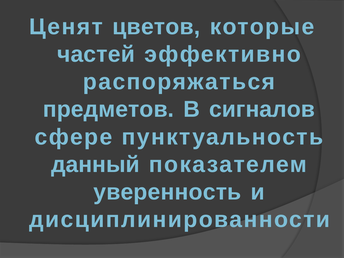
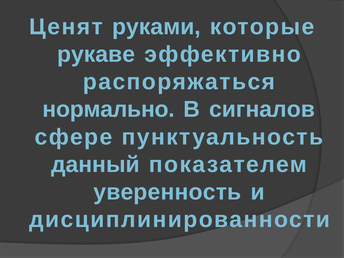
цветов: цветов -> руками
частей: частей -> рукаве
предметов: предметов -> нормально
